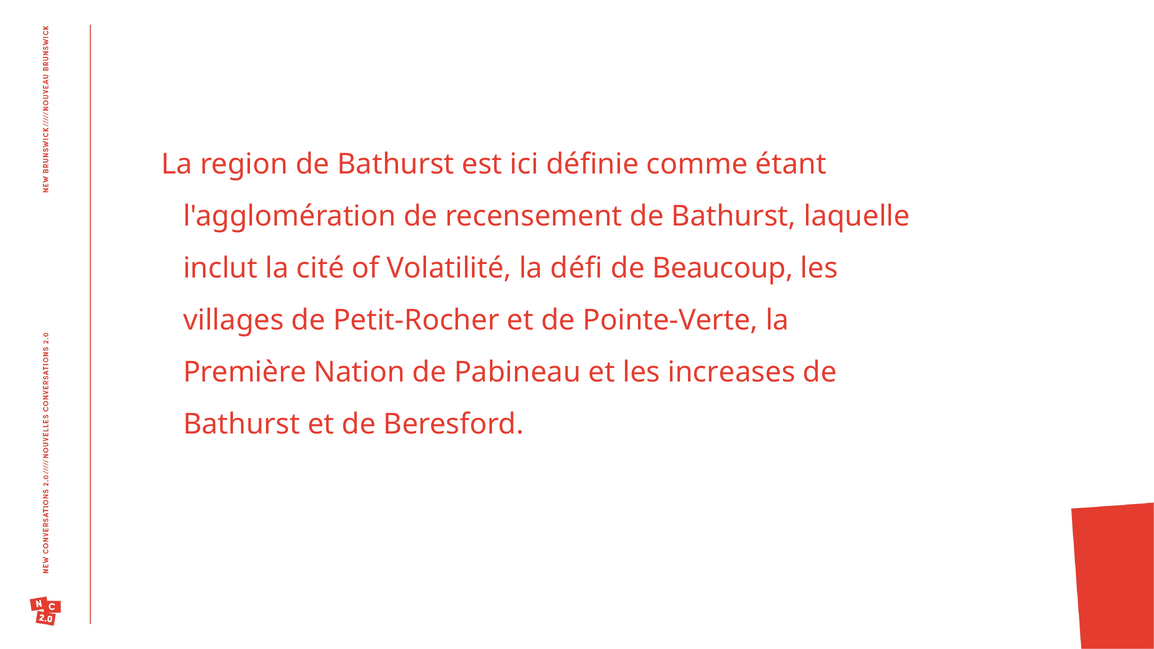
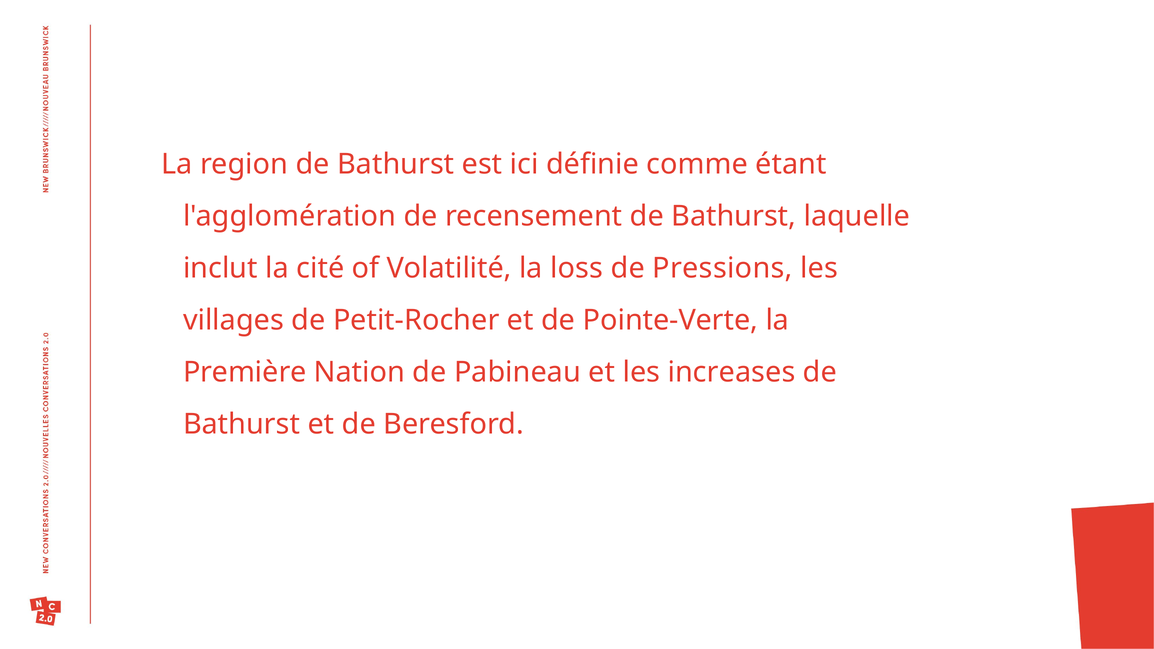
défi: défi -> loss
Beaucoup: Beaucoup -> Pressions
